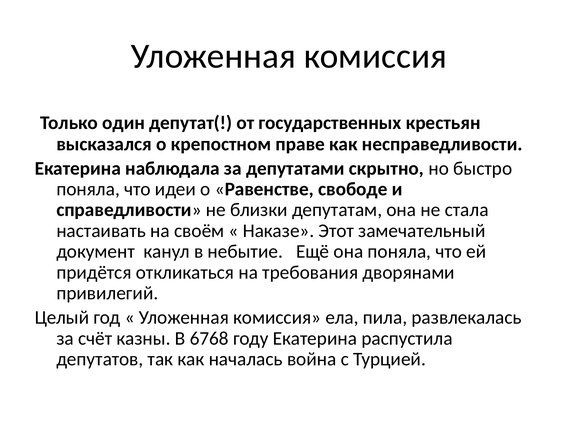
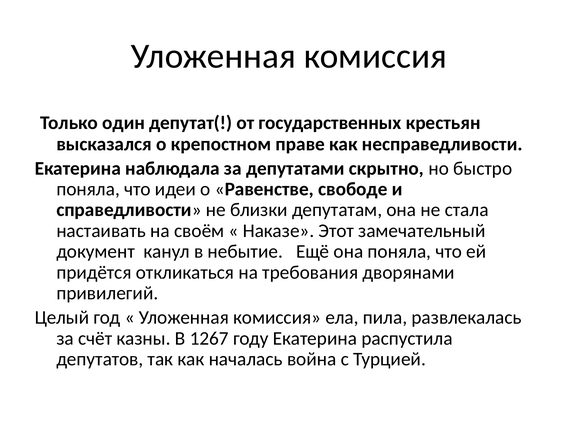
6768: 6768 -> 1267
